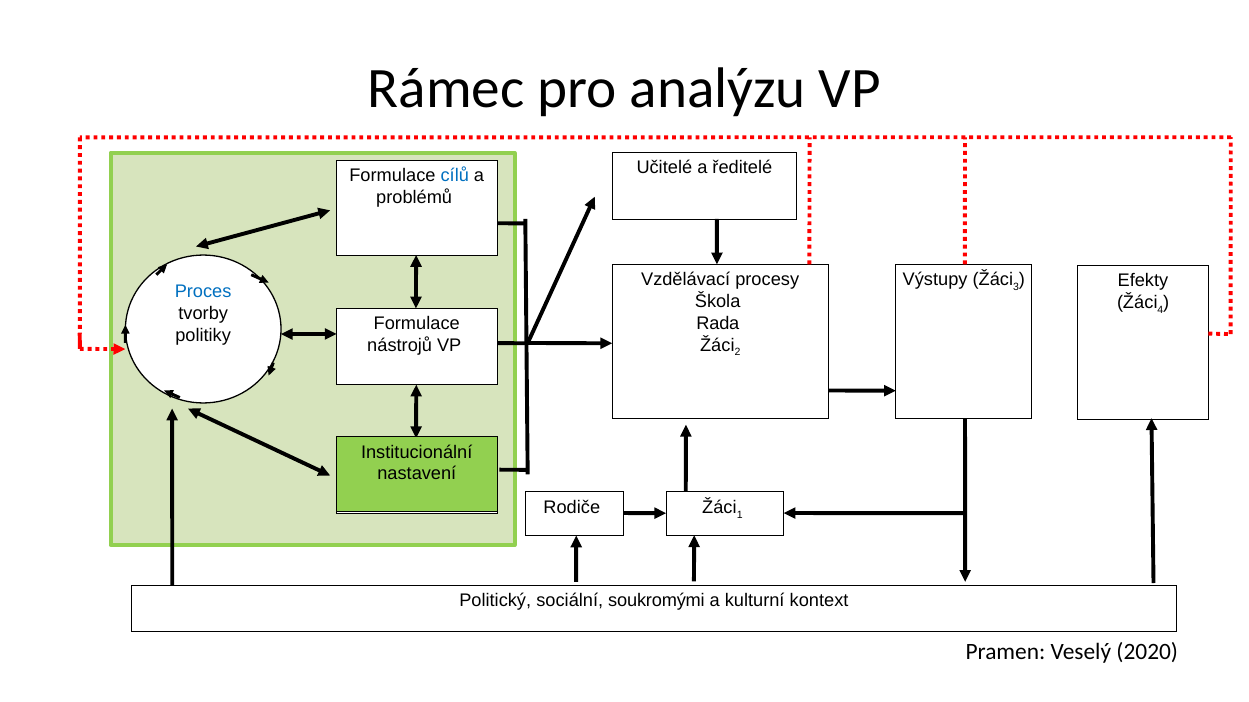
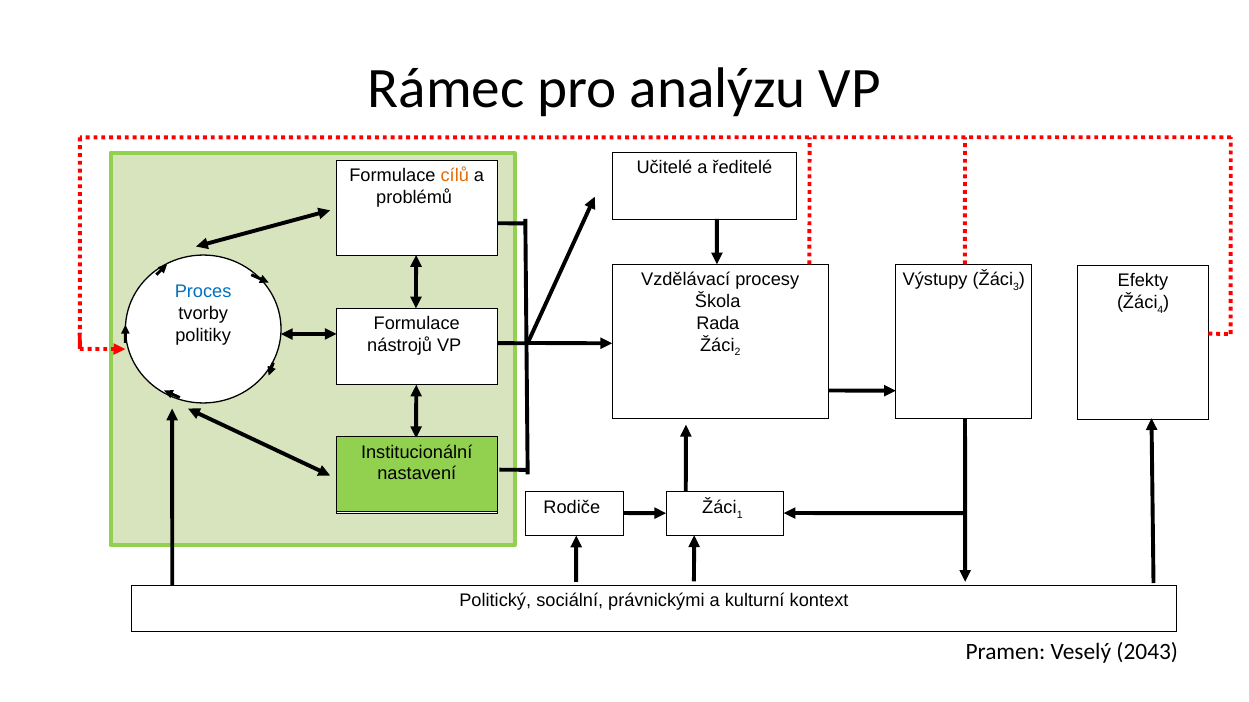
cílů colour: blue -> orange
soukromými: soukromými -> právnickými
2020: 2020 -> 2043
